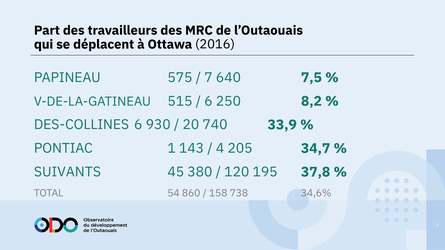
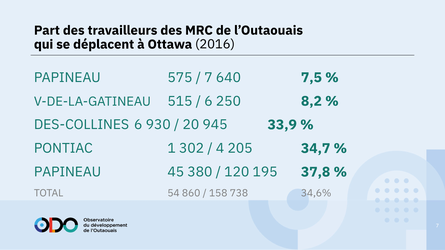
740: 740 -> 945
143: 143 -> 302
SUIVANTS at (67, 172): SUIVANTS -> PAPINEAU
